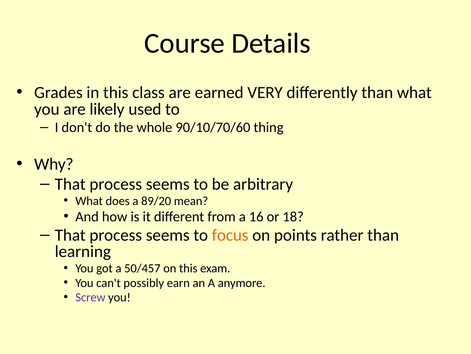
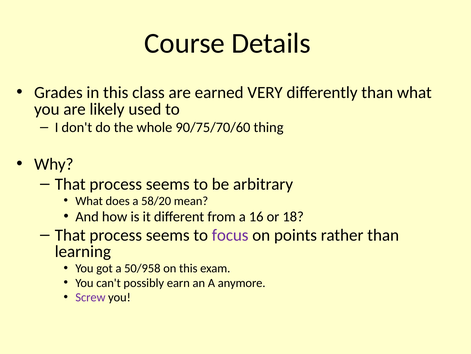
90/10/70/60: 90/10/70/60 -> 90/75/70/60
89/20: 89/20 -> 58/20
focus colour: orange -> purple
50/457: 50/457 -> 50/958
